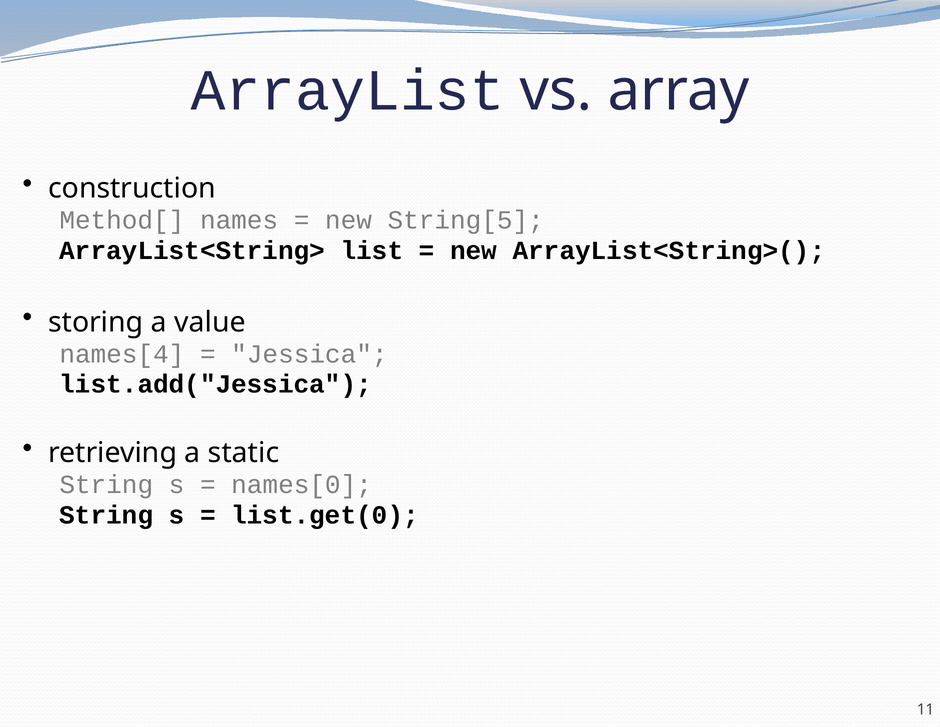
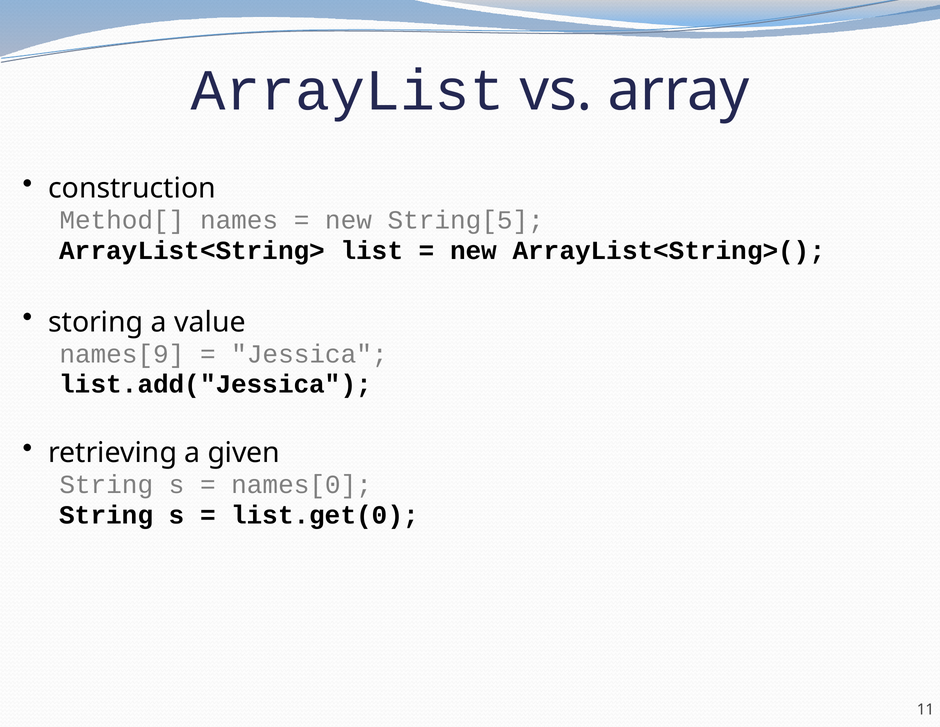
names[4: names[4 -> names[9
static: static -> given
